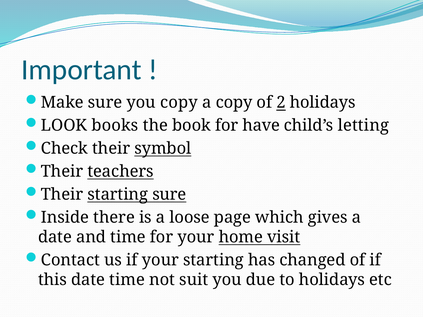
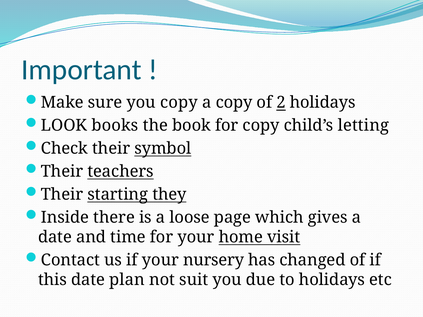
for have: have -> copy
starting sure: sure -> they
your starting: starting -> nursery
date time: time -> plan
